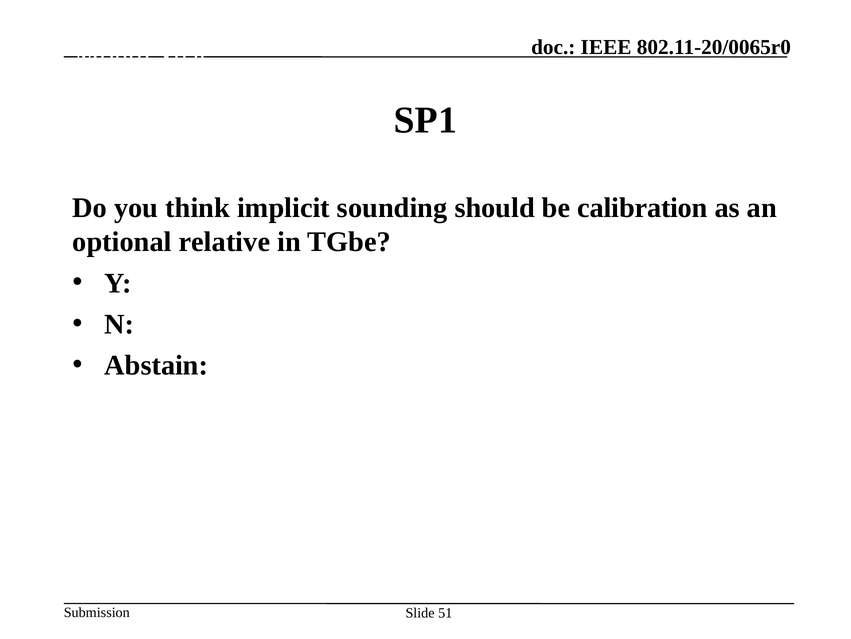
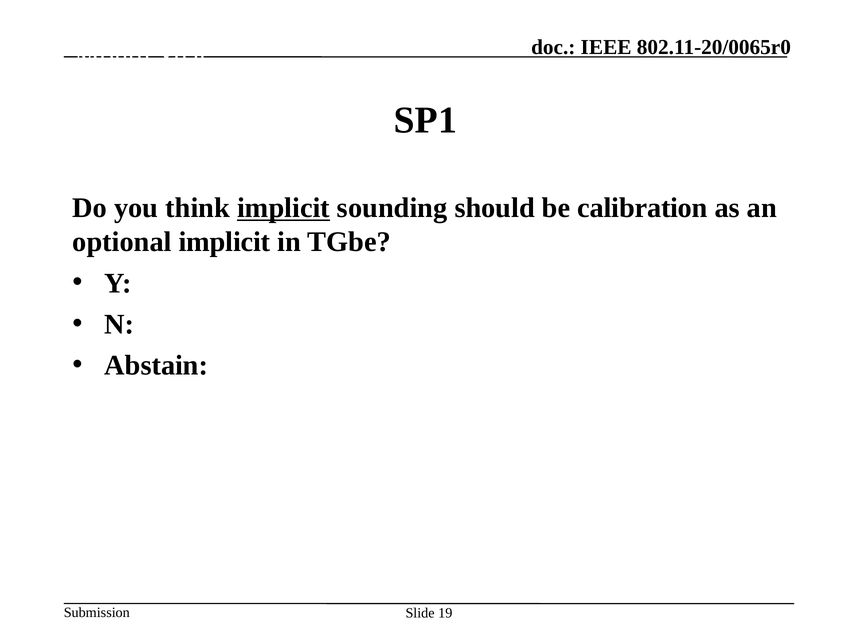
implicit at (283, 208) underline: none -> present
optional relative: relative -> implicit
51: 51 -> 19
